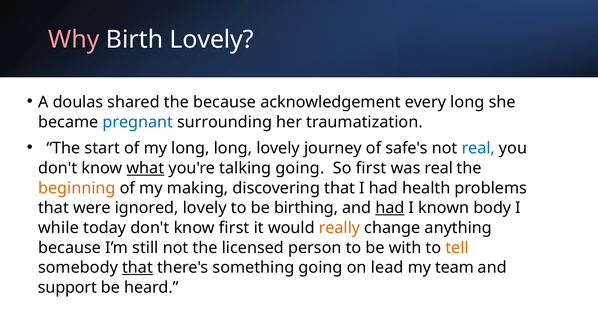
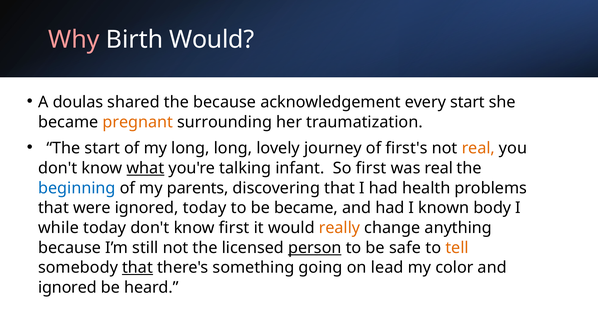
Birth Lovely: Lovely -> Would
every long: long -> start
pregnant colour: blue -> orange
safe's: safe's -> first's
real at (478, 148) colour: blue -> orange
talking going: going -> infant
beginning colour: orange -> blue
making: making -> parents
ignored lovely: lovely -> today
be birthing: birthing -> became
had at (390, 208) underline: present -> none
person underline: none -> present
with: with -> safe
team: team -> color
support at (67, 288): support -> ignored
